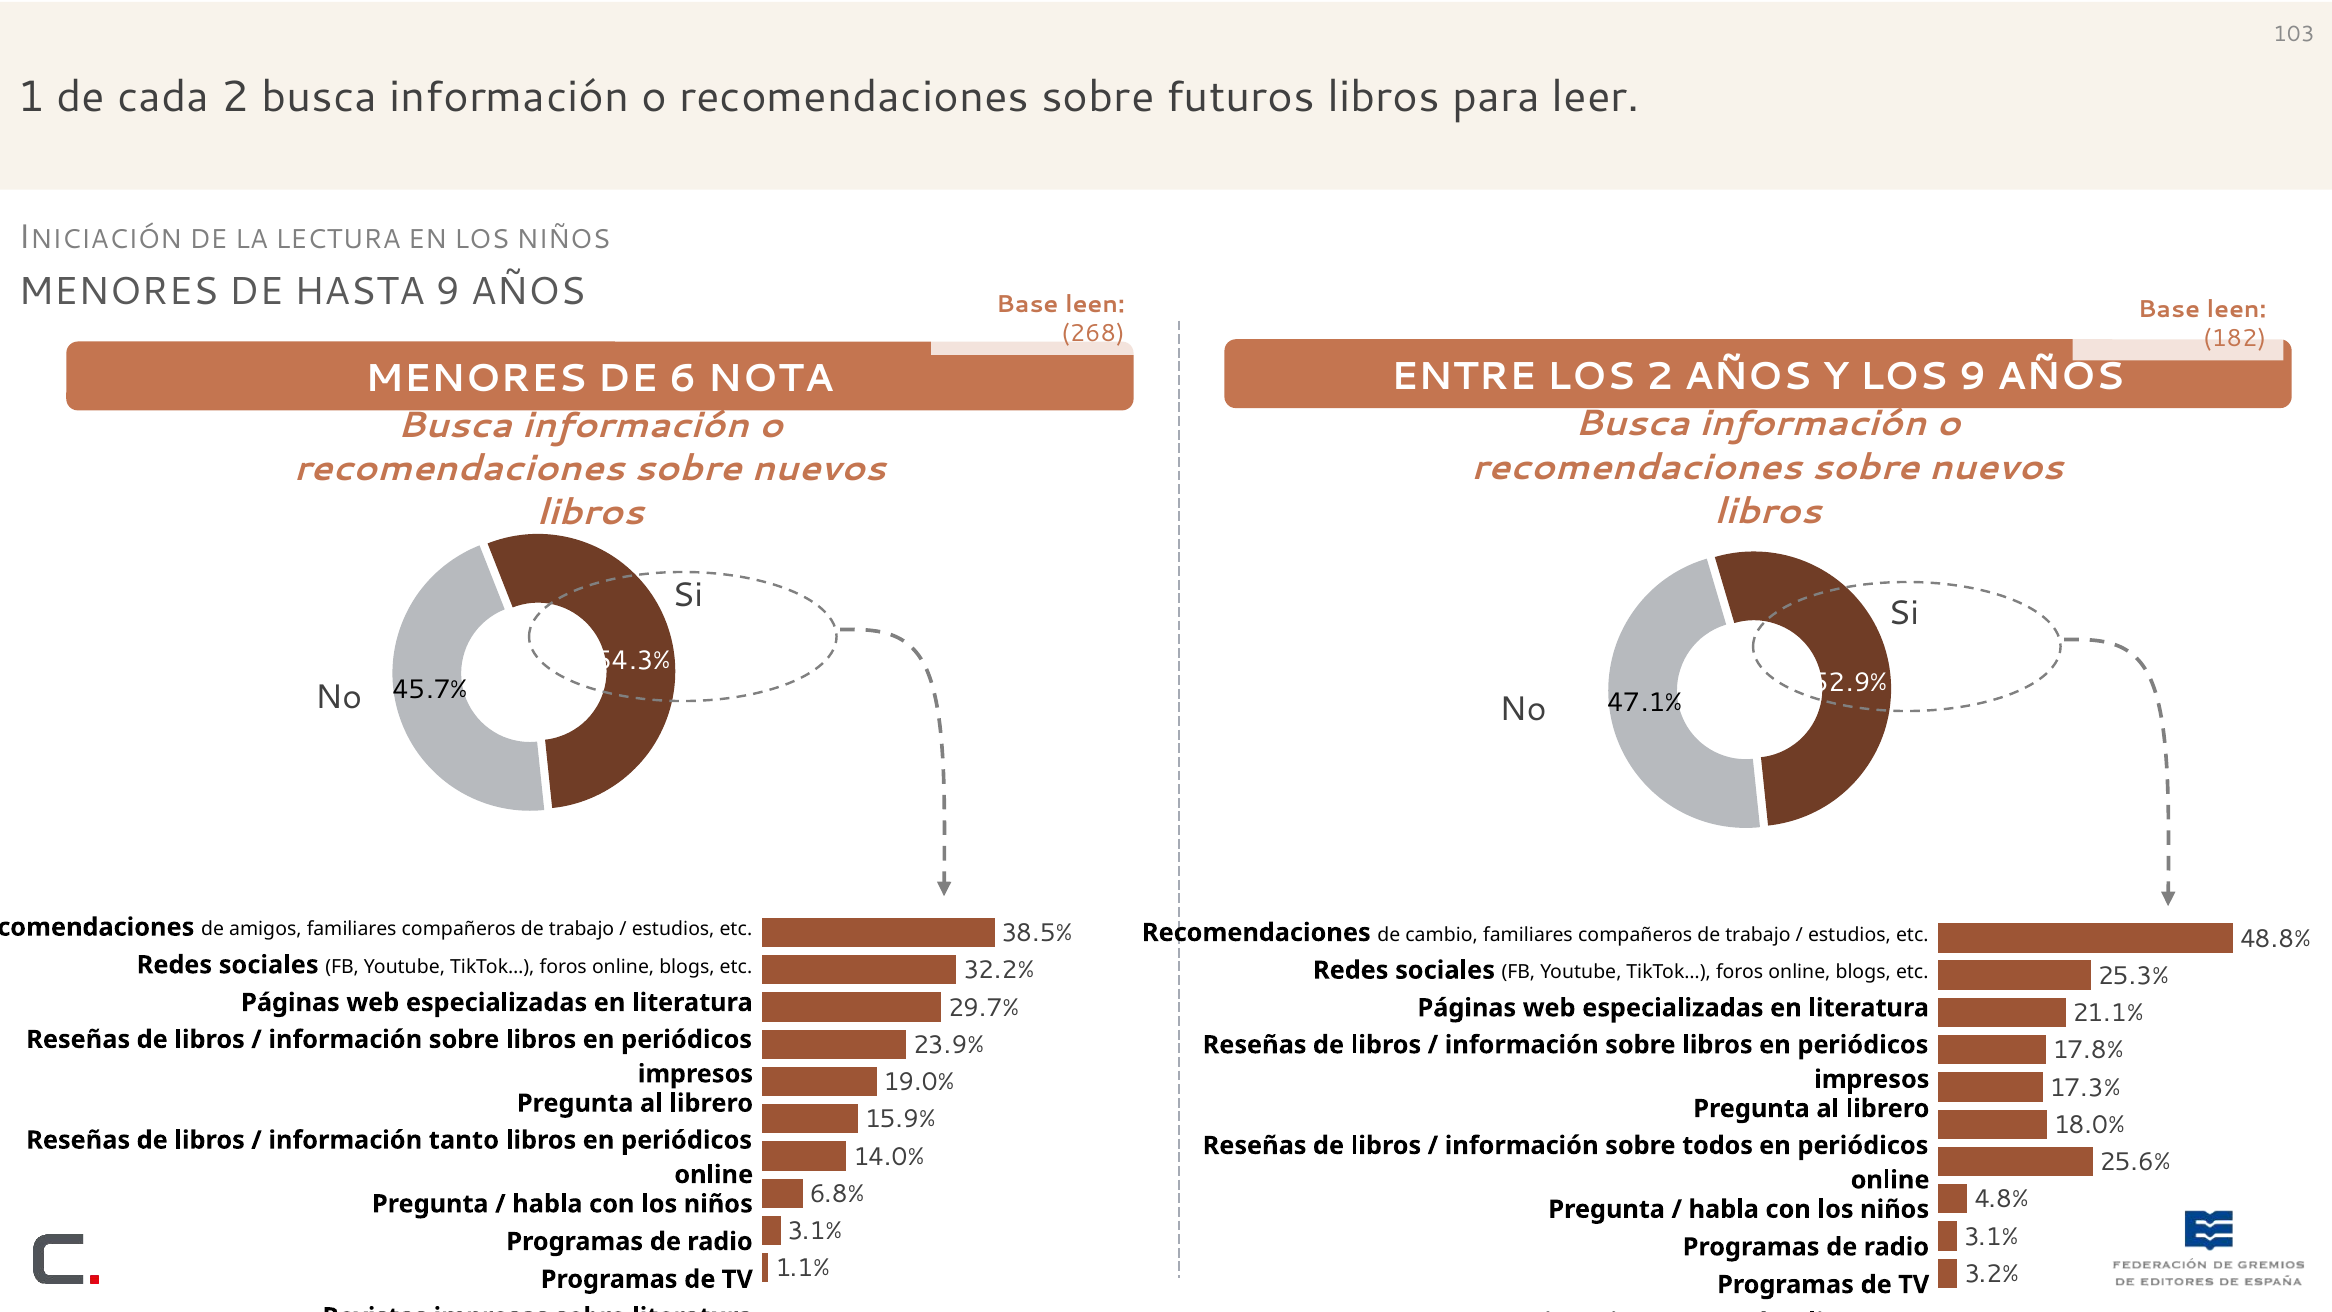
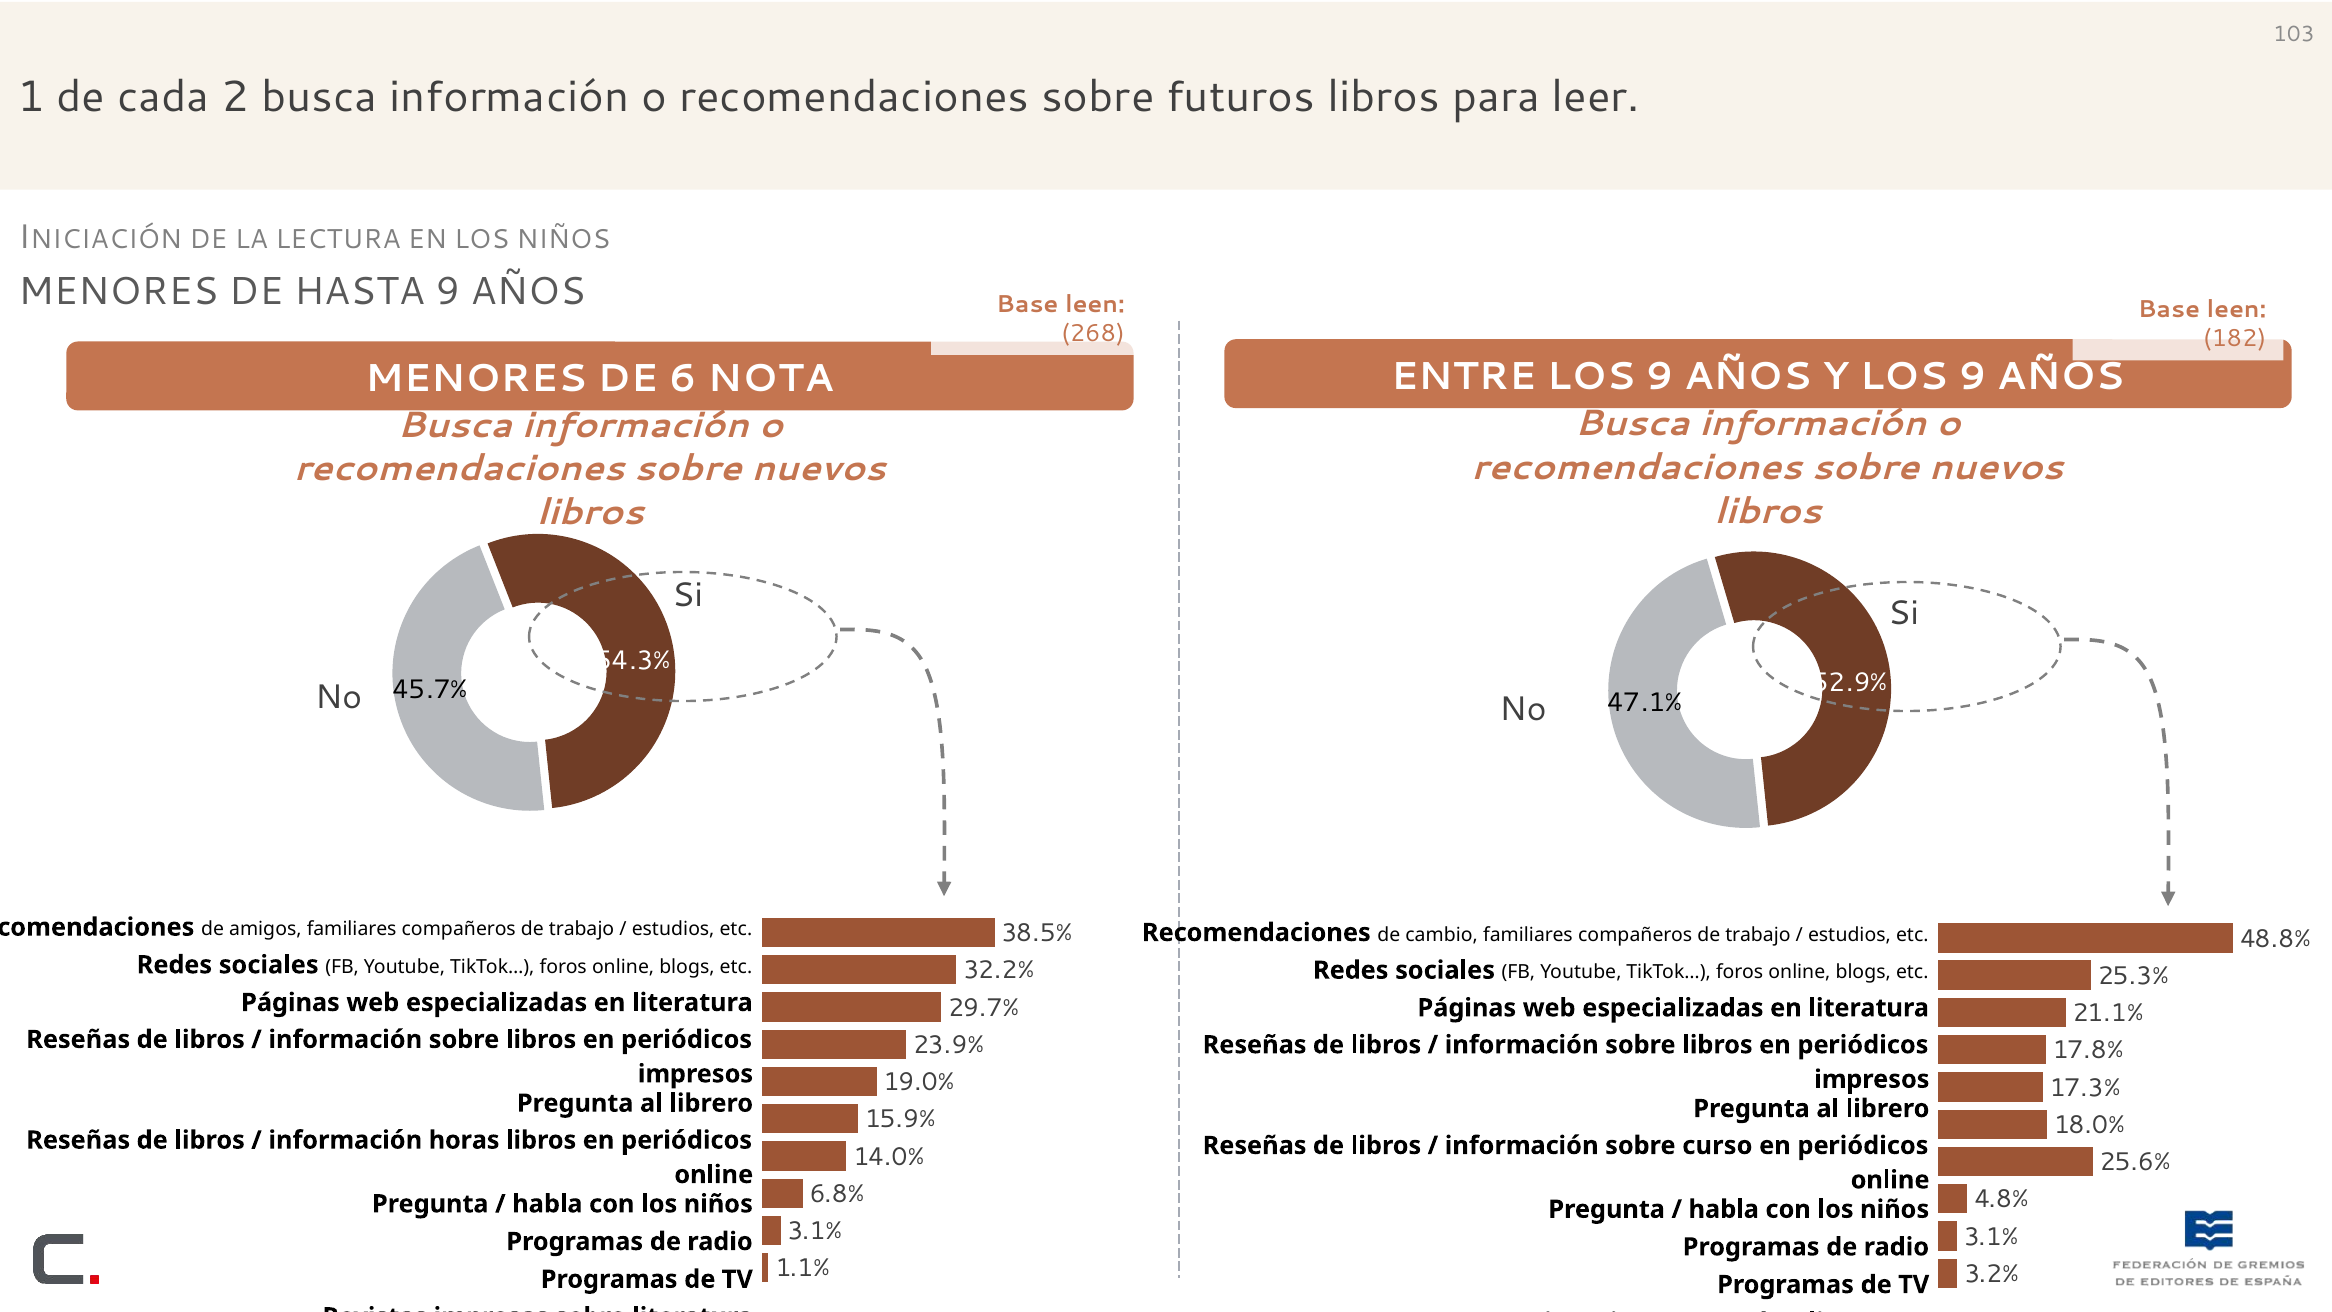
ENTRE LOS 2: 2 -> 9
tanto: tanto -> horas
todos: todos -> curso
